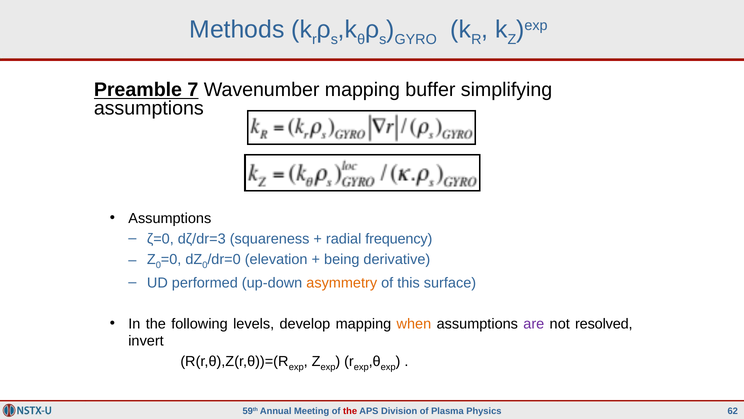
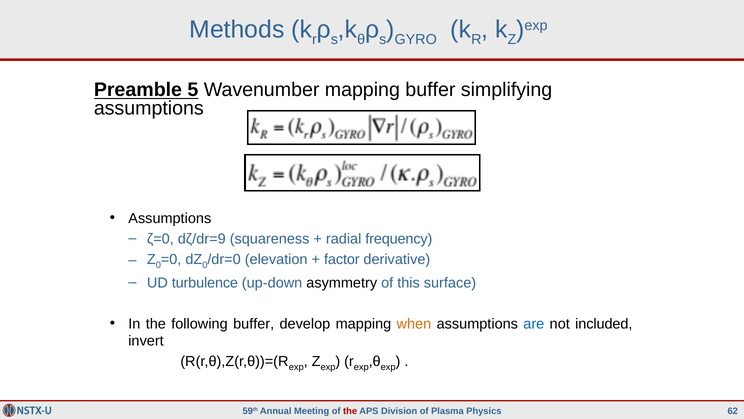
7: 7 -> 5
dζ/dr=3: dζ/dr=3 -> dζ/dr=9
being: being -> factor
performed: performed -> turbulence
asymmetry colour: orange -> black
following levels: levels -> buffer
are colour: purple -> blue
resolved: resolved -> included
